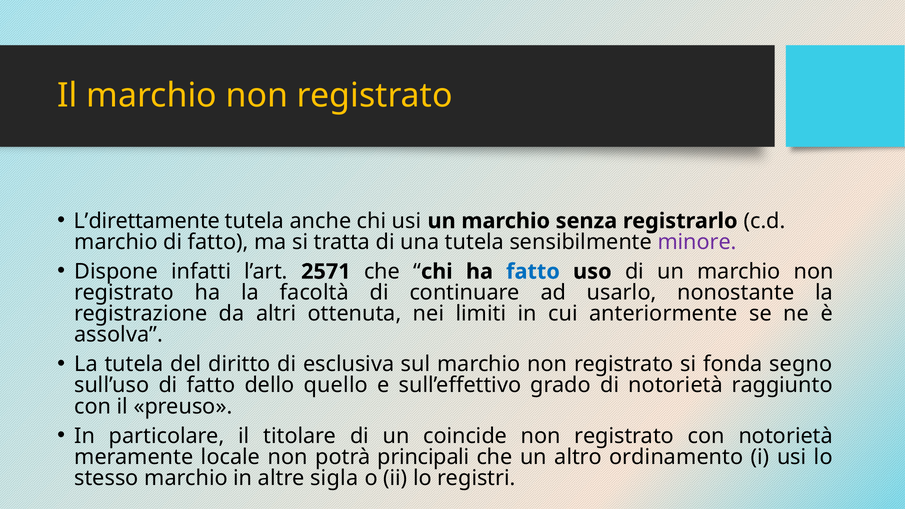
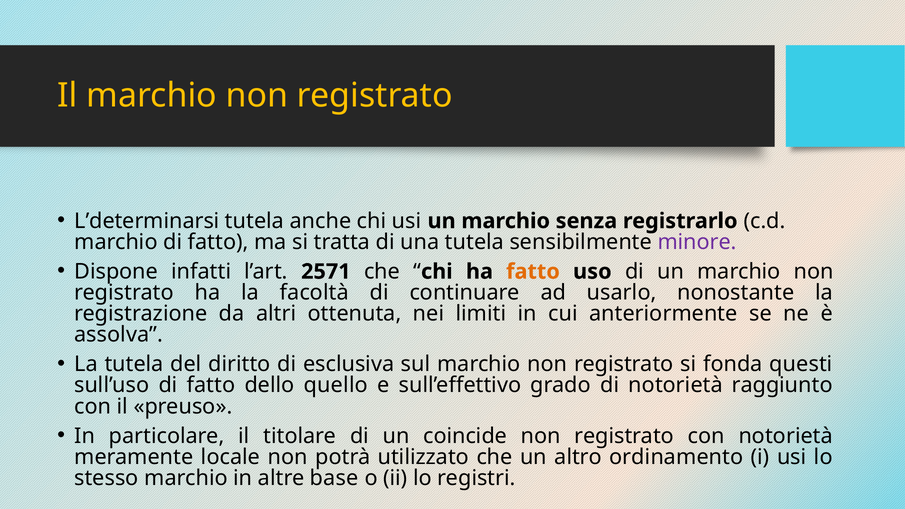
L’direttamente: L’direttamente -> L’determinarsi
fatto at (533, 272) colour: blue -> orange
segno: segno -> questi
principali: principali -> utilizzato
sigla: sigla -> base
